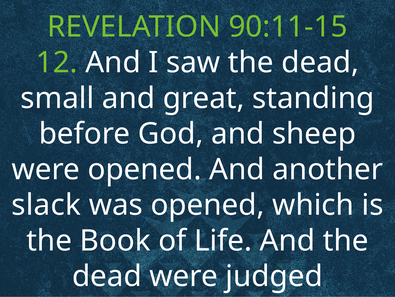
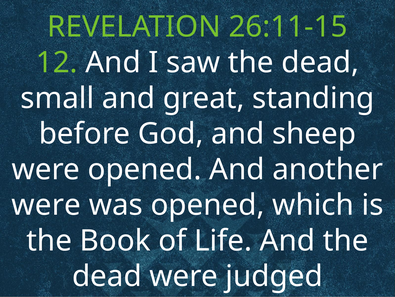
90:11-15: 90:11-15 -> 26:11-15
slack at (46, 205): slack -> were
